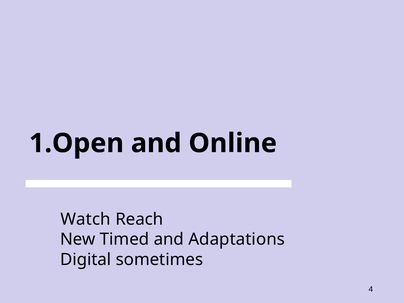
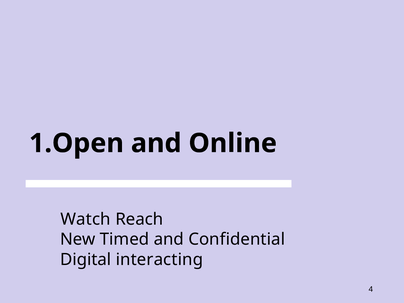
Adaptations: Adaptations -> Confidential
sometimes: sometimes -> interacting
